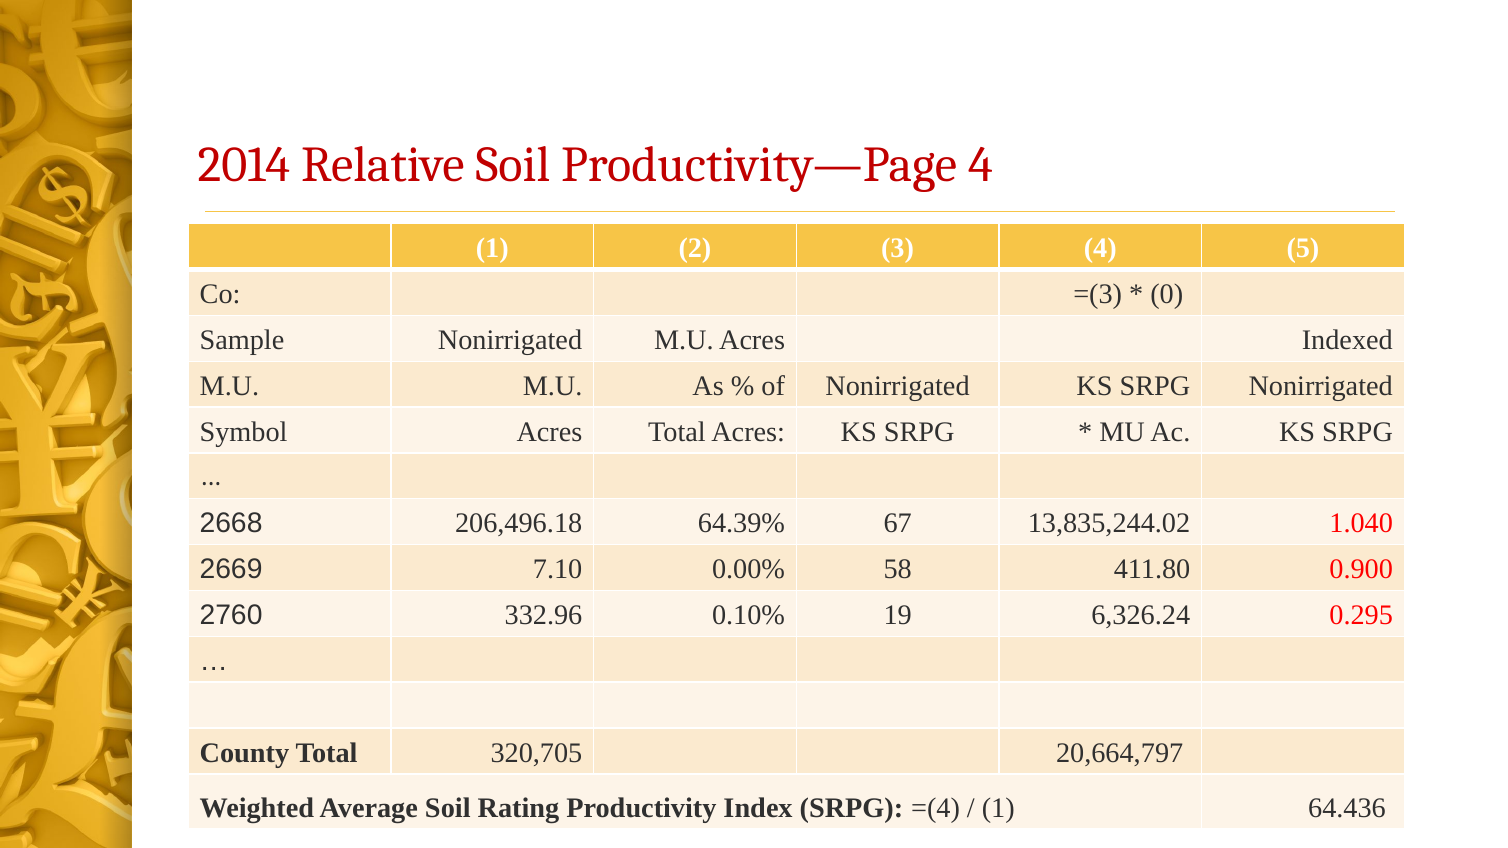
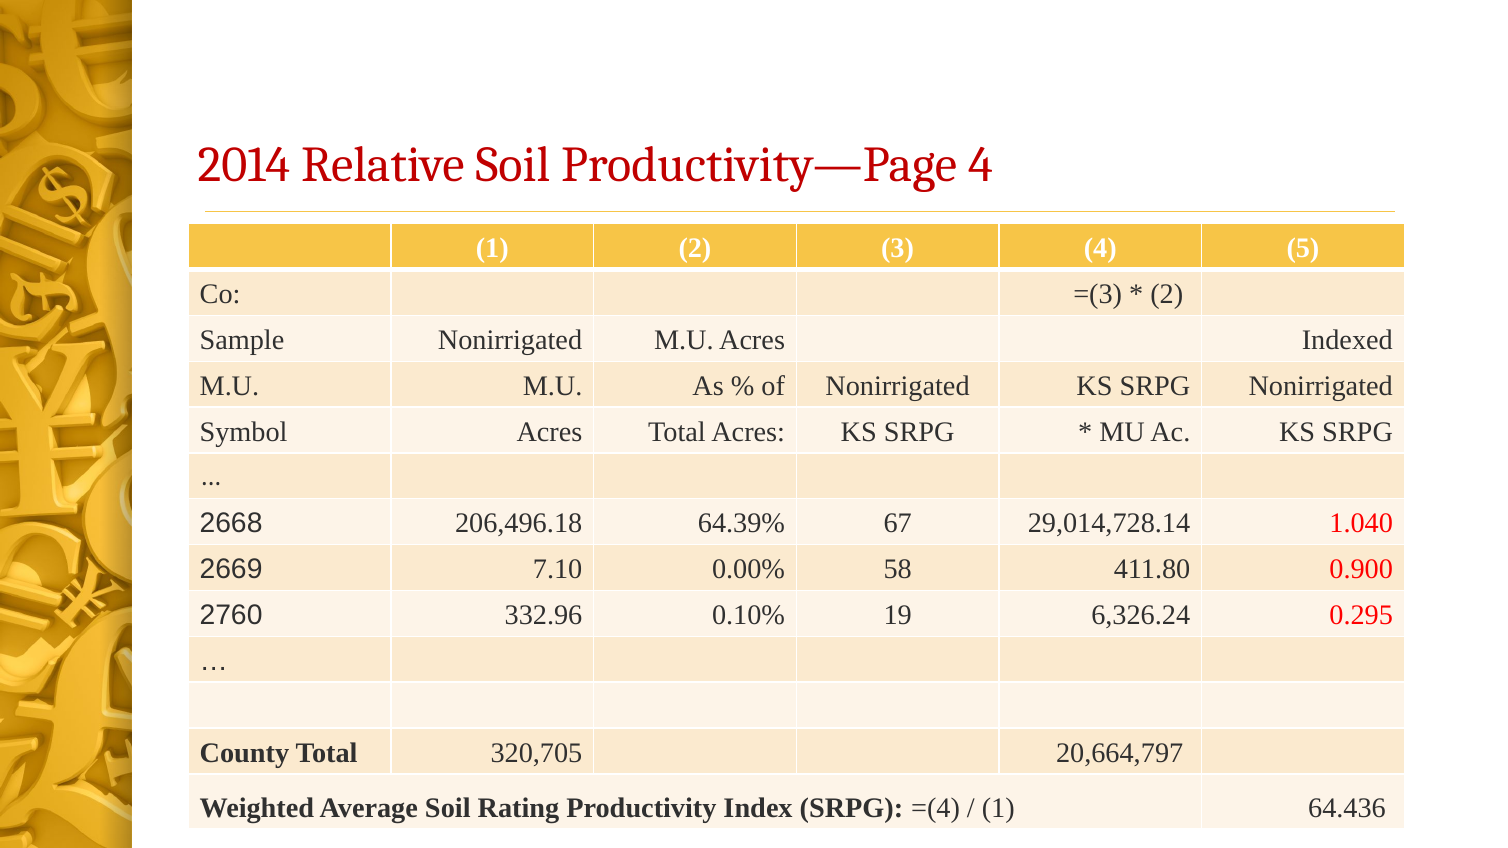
0 at (1167, 294): 0 -> 2
13,835,244.02: 13,835,244.02 -> 29,014,728.14
